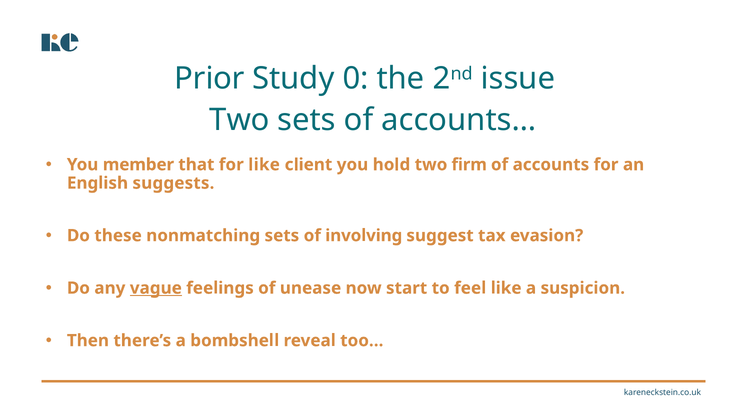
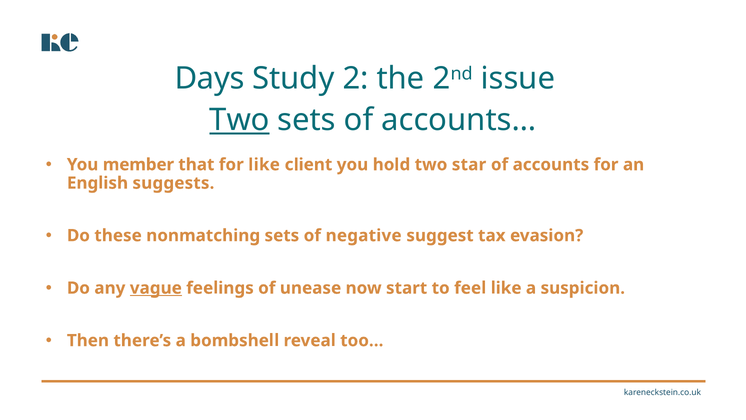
Prior: Prior -> Days
0: 0 -> 2
Two at (239, 120) underline: none -> present
firm: firm -> star
involving: involving -> negative
